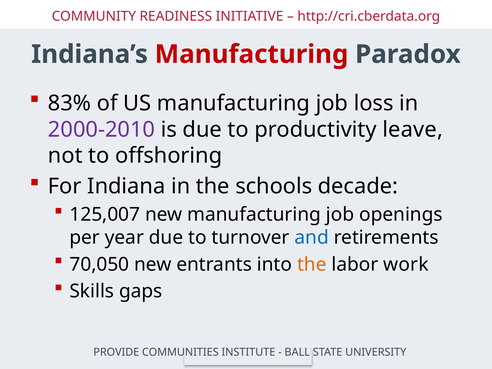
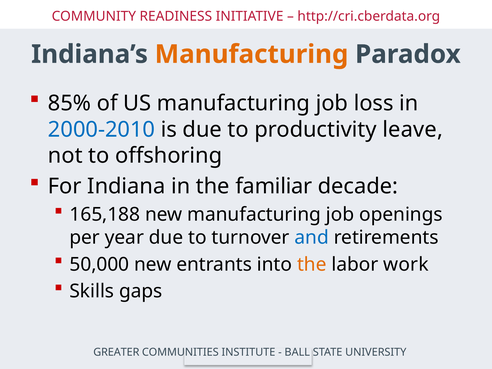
Manufacturing at (252, 54) colour: red -> orange
83%: 83% -> 85%
2000-2010 colour: purple -> blue
schools: schools -> familiar
125,007: 125,007 -> 165,188
70,050: 70,050 -> 50,000
PROVIDE: PROVIDE -> GREATER
